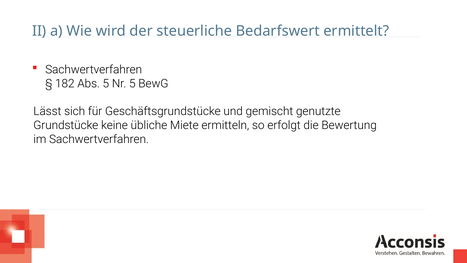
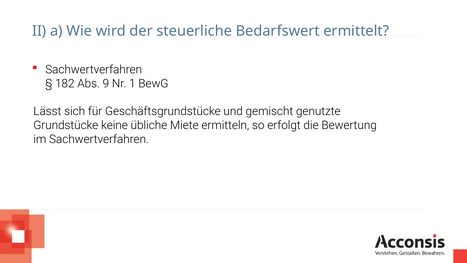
Abs 5: 5 -> 9
Nr 5: 5 -> 1
